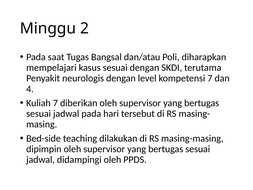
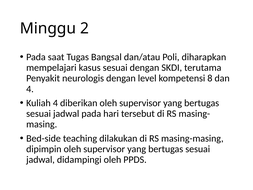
kompetensi 7: 7 -> 8
Kuliah 7: 7 -> 4
